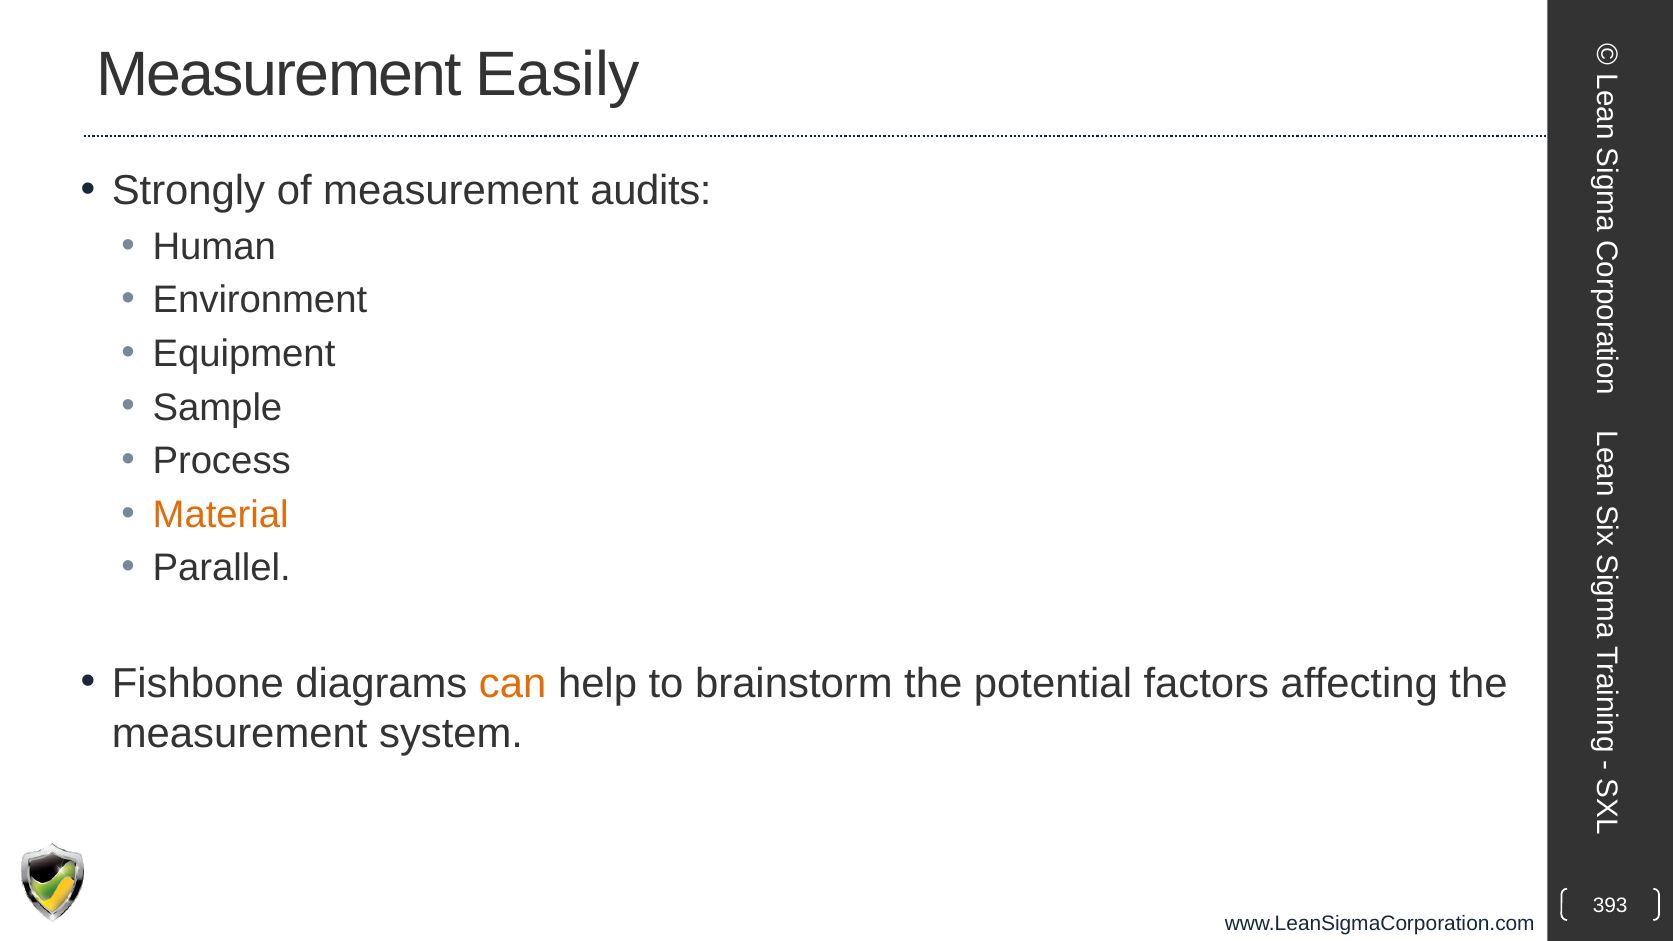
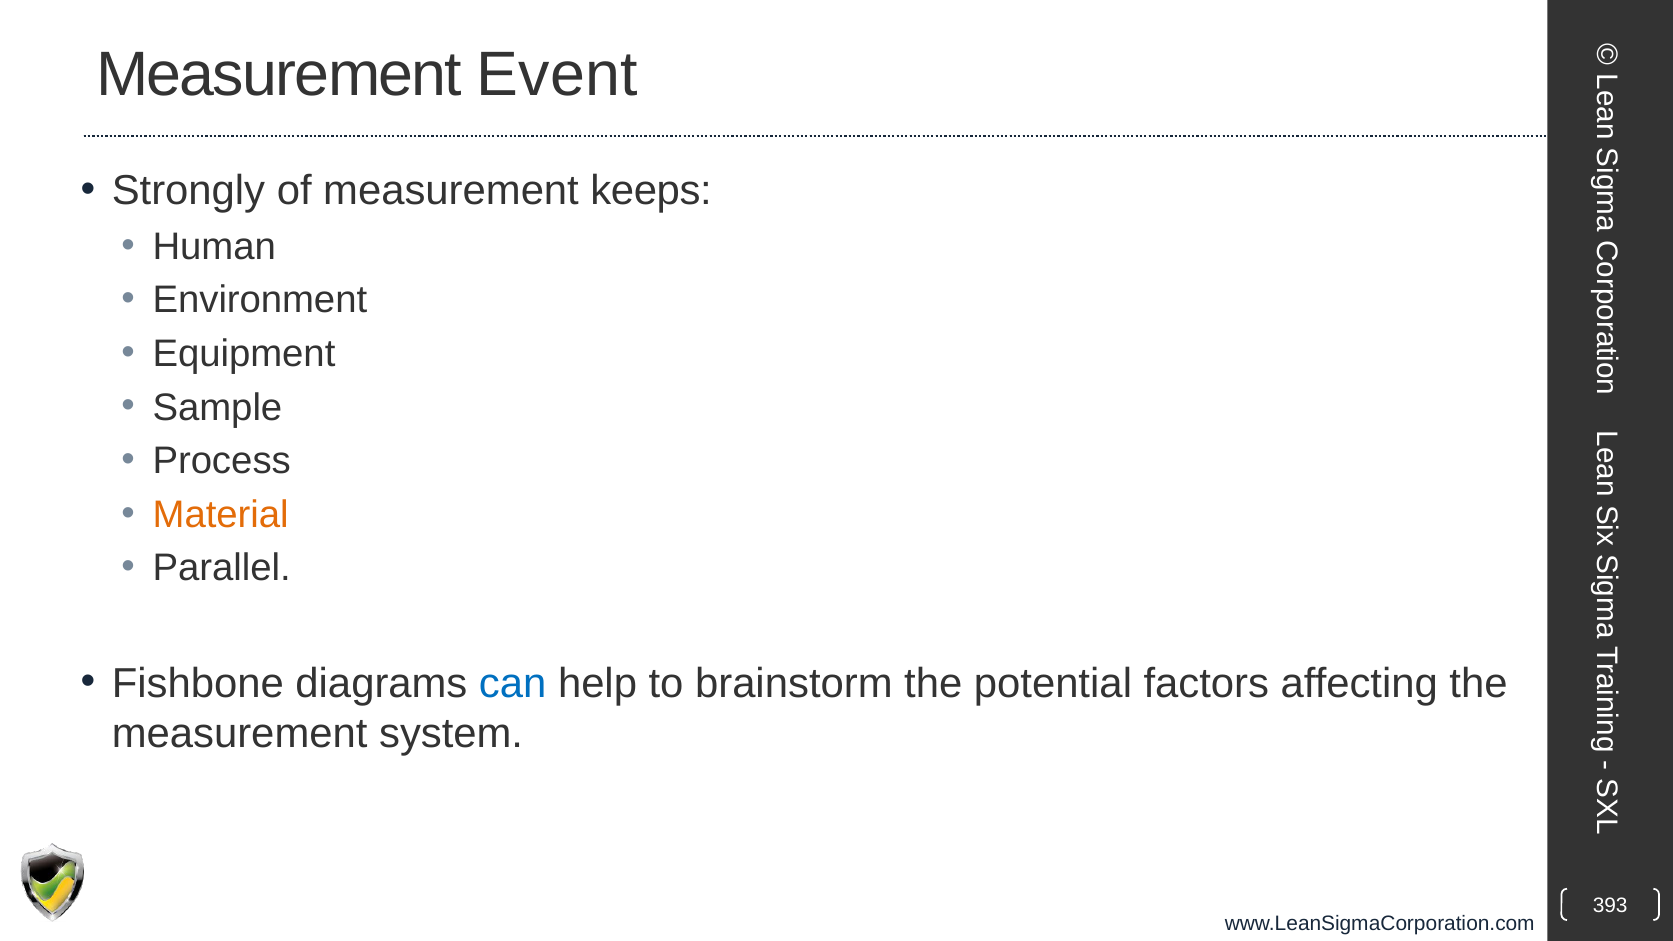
Easily: Easily -> Event
audits: audits -> keeps
can colour: orange -> blue
